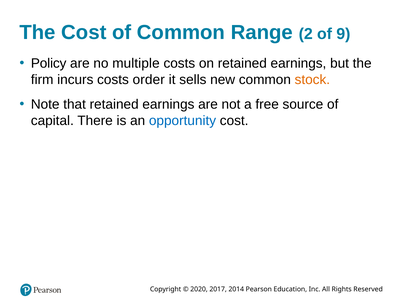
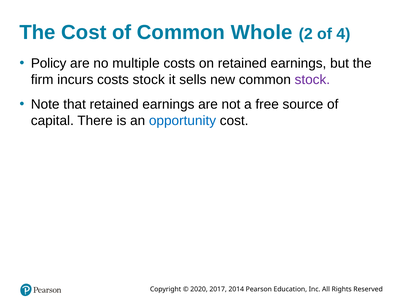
Range: Range -> Whole
9: 9 -> 4
costs order: order -> stock
stock at (312, 80) colour: orange -> purple
